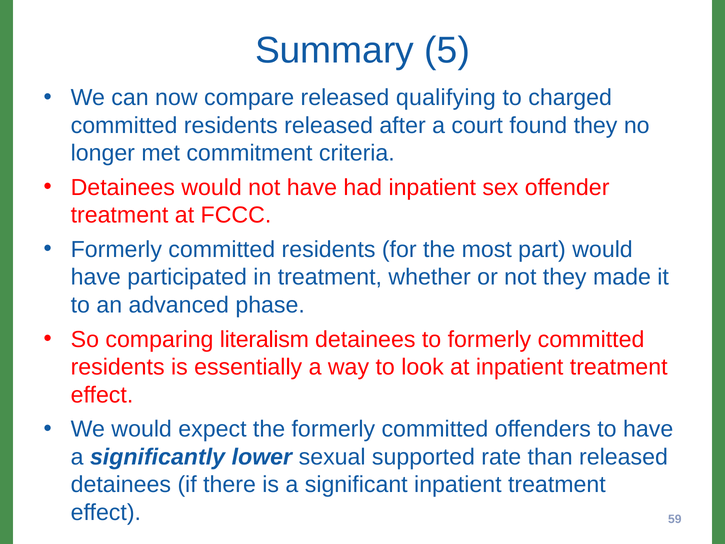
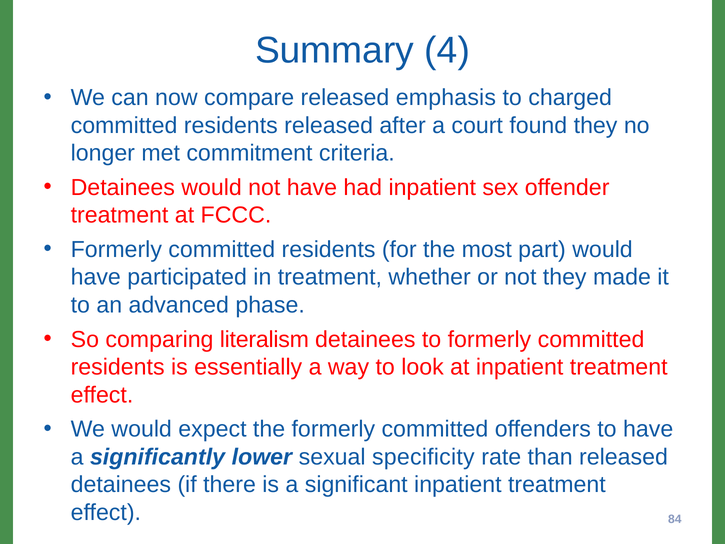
5: 5 -> 4
qualifying: qualifying -> emphasis
supported: supported -> specificity
59: 59 -> 84
